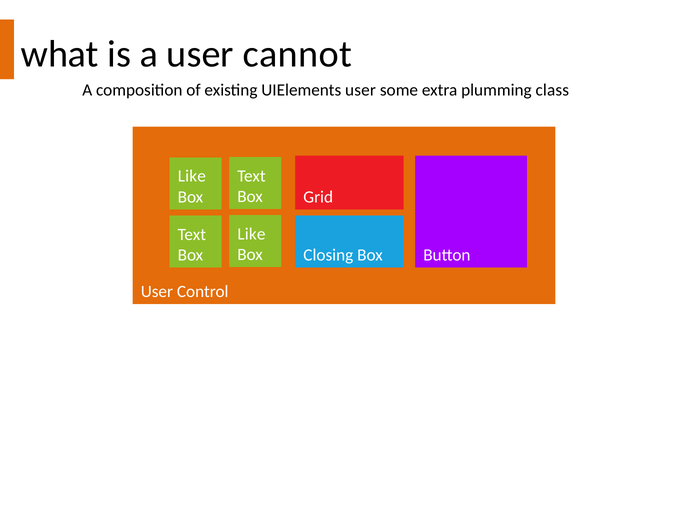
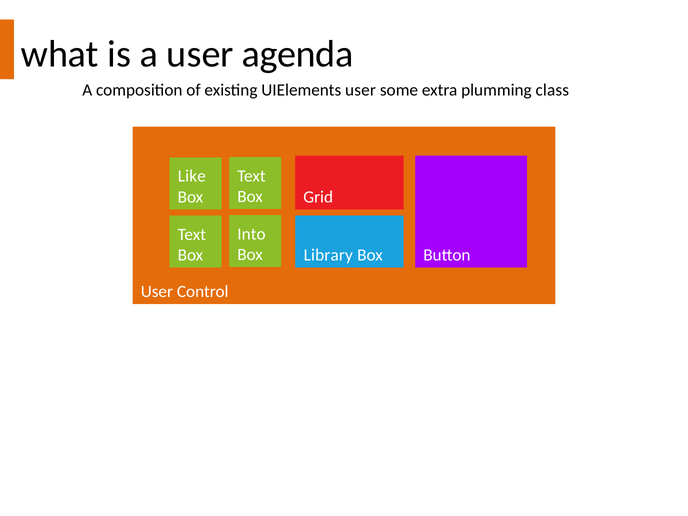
cannot: cannot -> agenda
Like at (251, 234): Like -> Into
Closing: Closing -> Library
